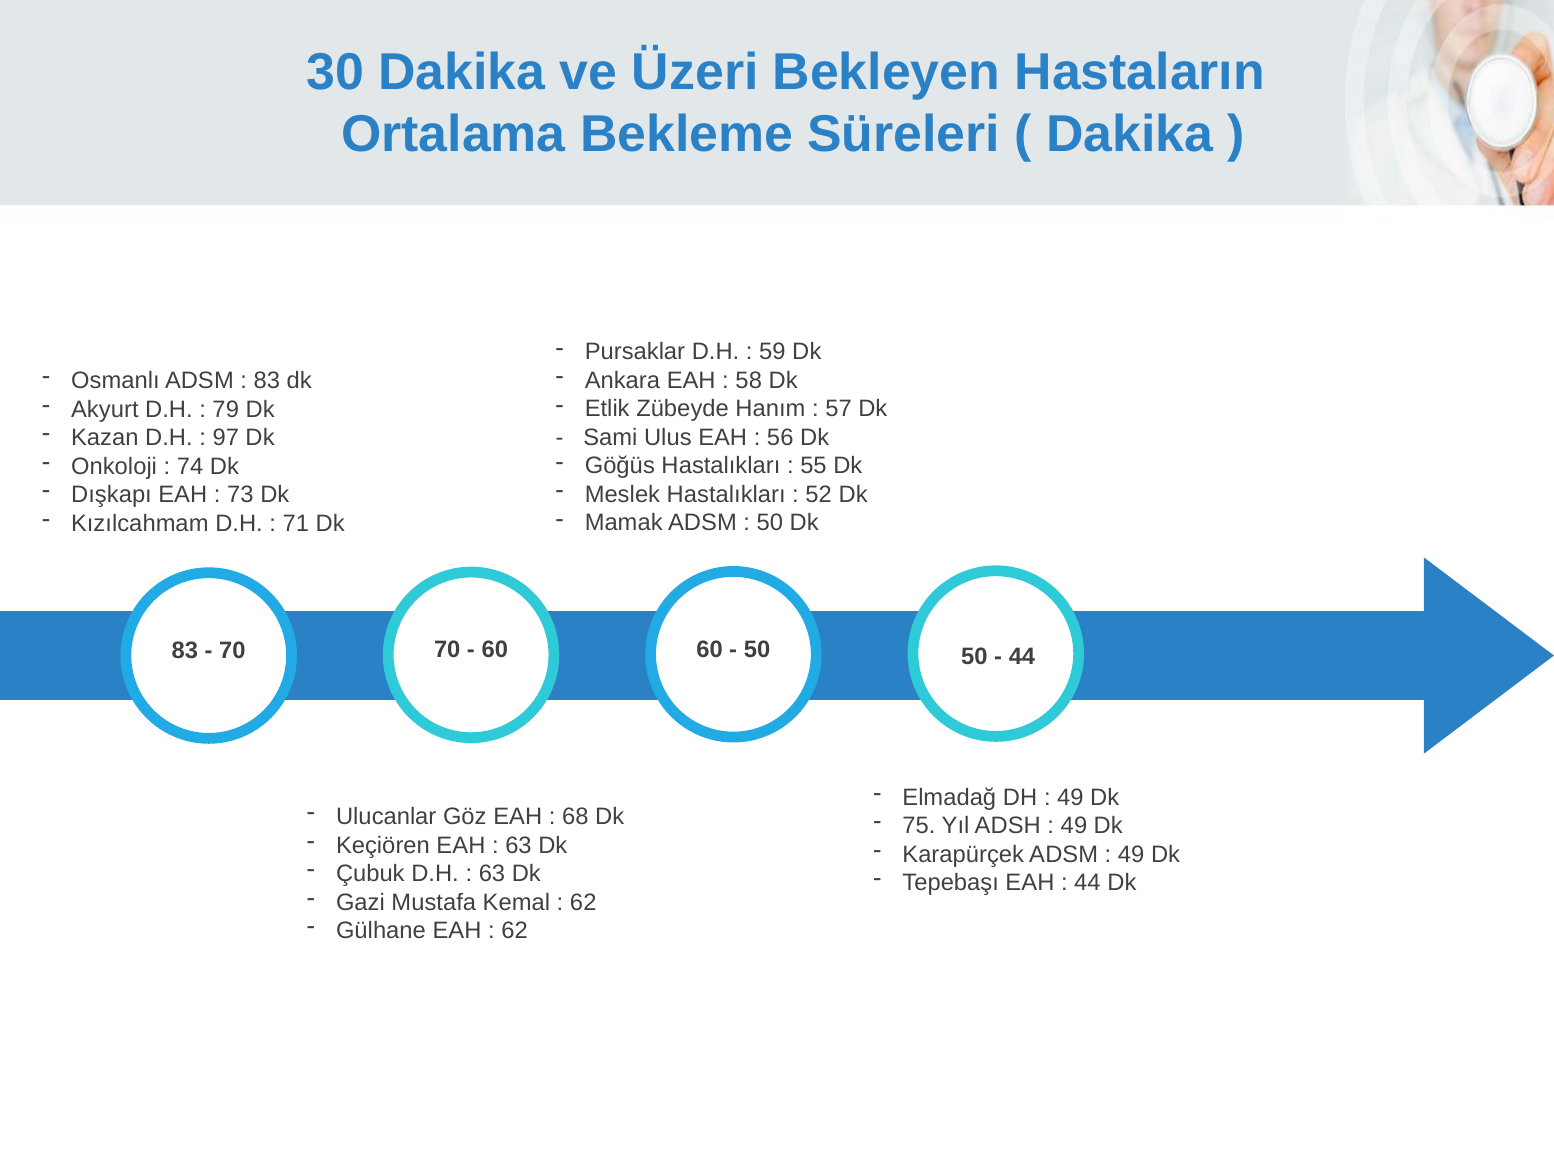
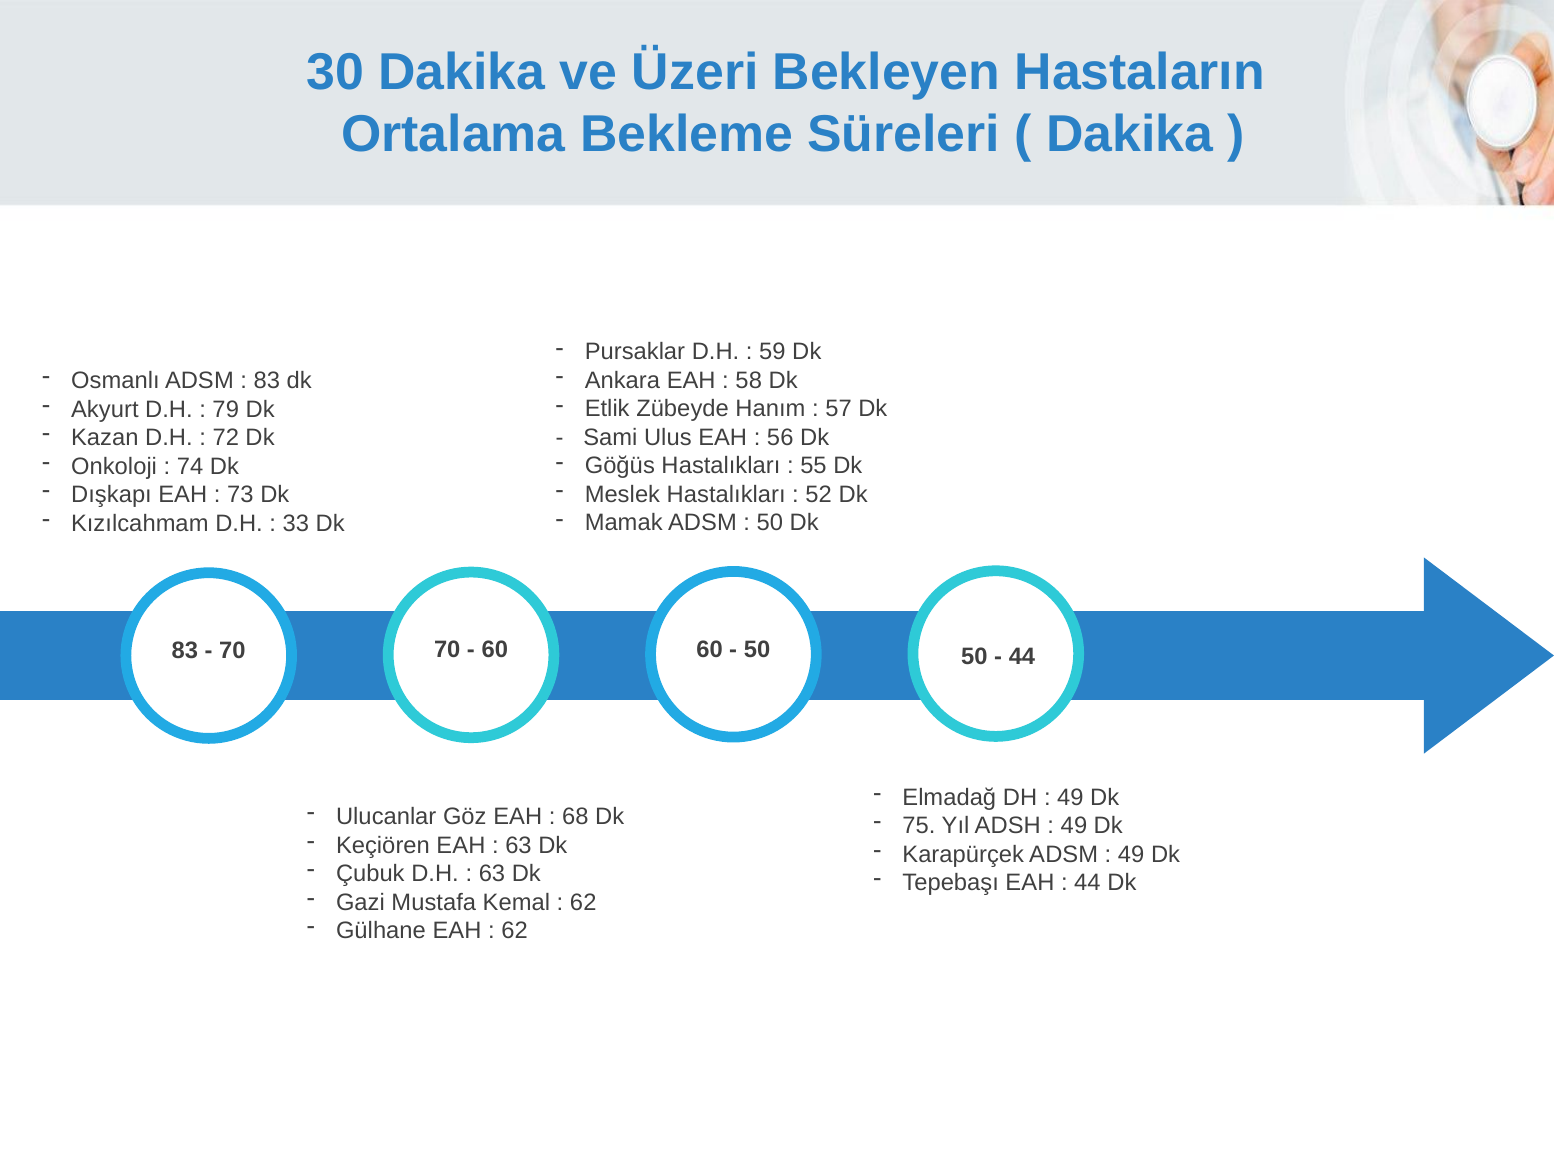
97: 97 -> 72
71: 71 -> 33
